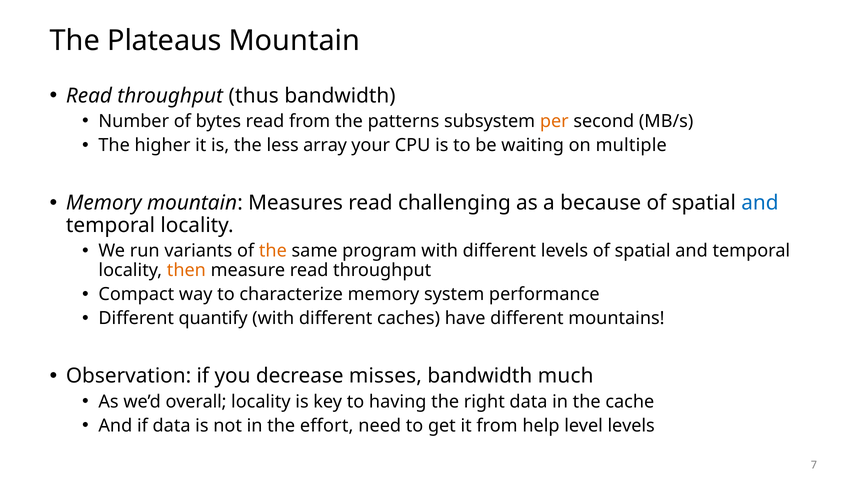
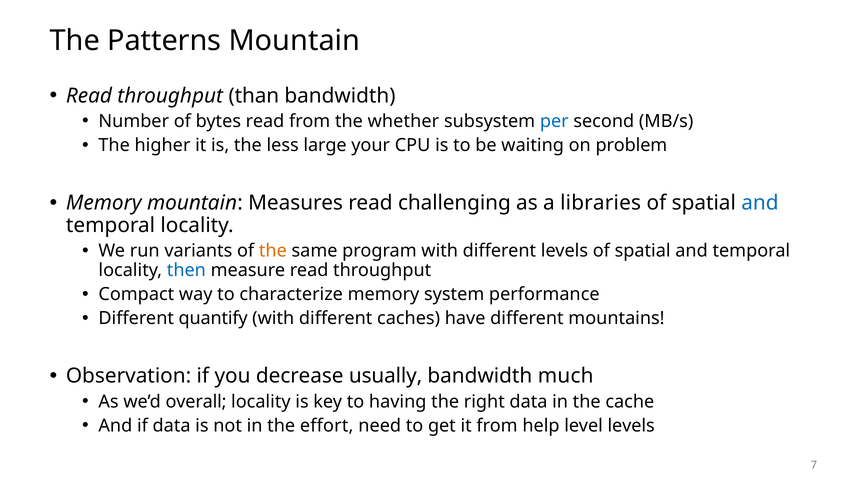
Plateaus: Plateaus -> Patterns
thus: thus -> than
patterns: patterns -> whether
per colour: orange -> blue
array: array -> large
multiple: multiple -> problem
because: because -> libraries
then colour: orange -> blue
misses: misses -> usually
